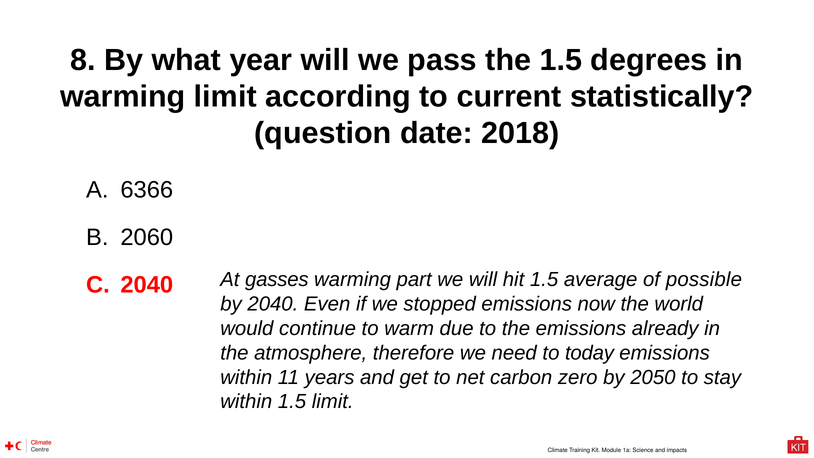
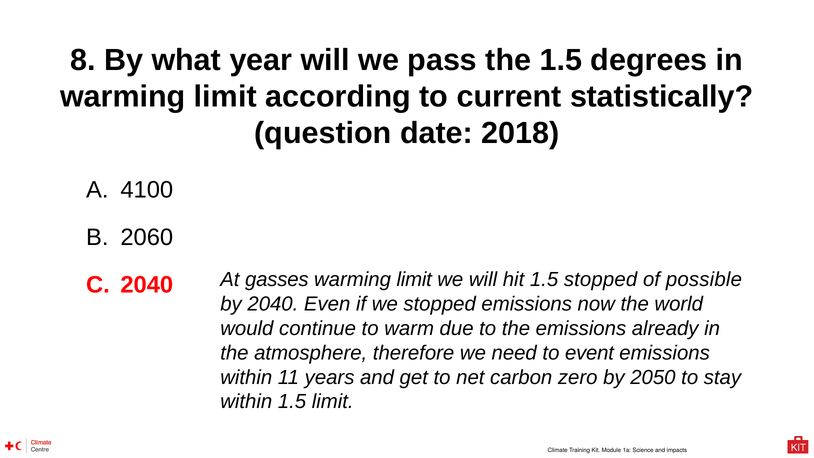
6366: 6366 -> 4100
part at (414, 280): part -> limit
1.5 average: average -> stopped
today: today -> event
